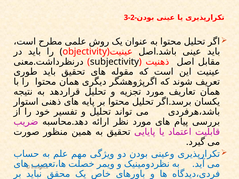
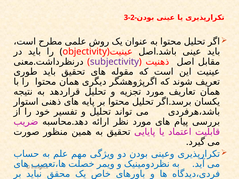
subjectivity colour: black -> purple
